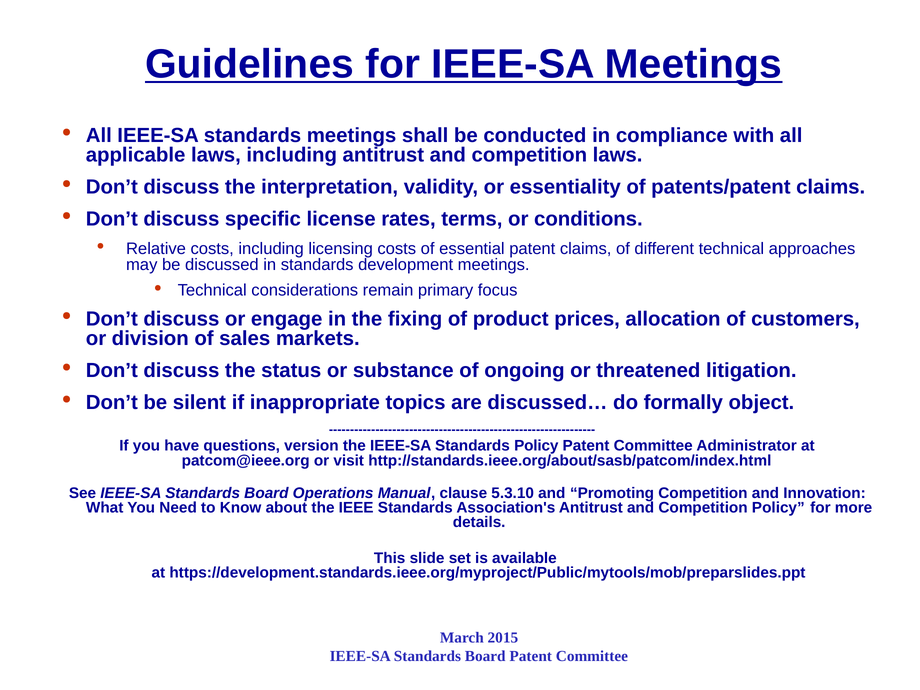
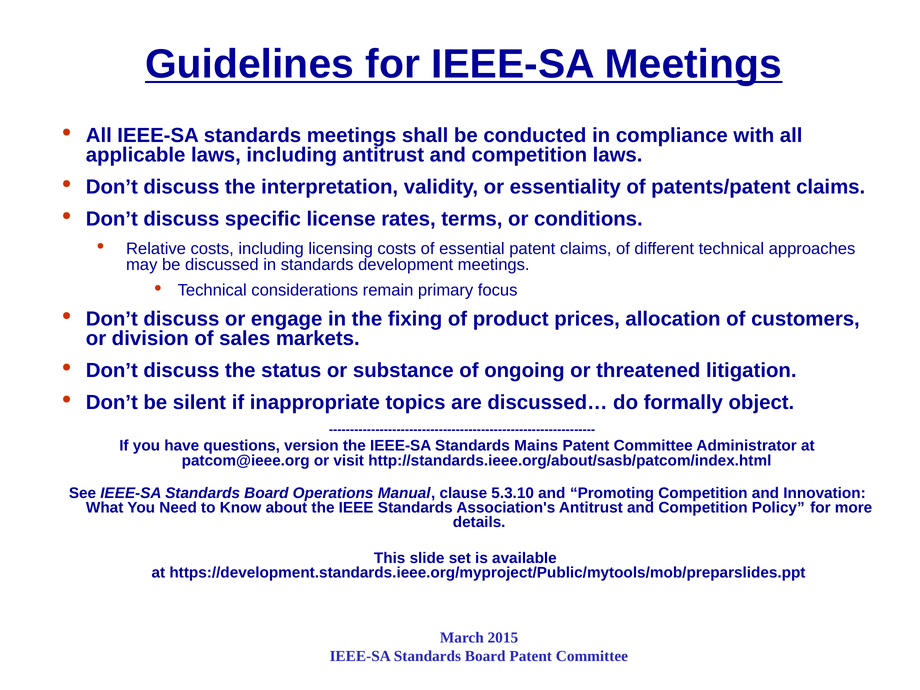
Standards Policy: Policy -> Mains
